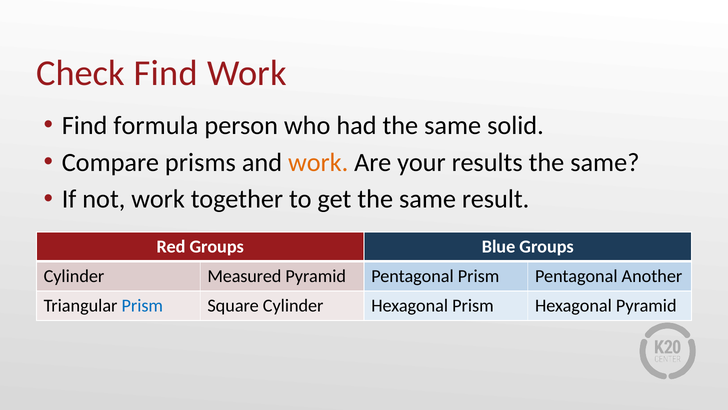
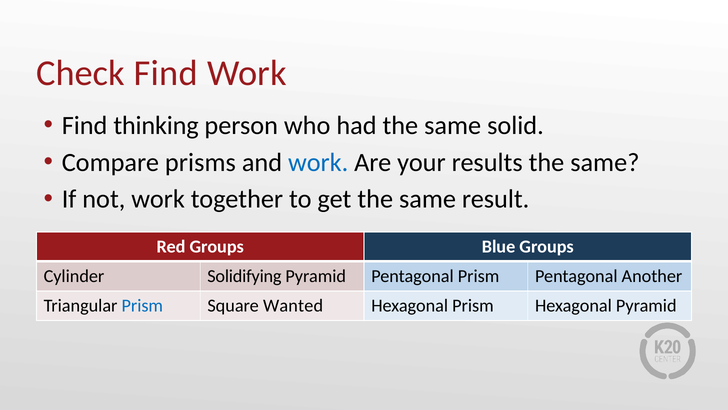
formula: formula -> thinking
work at (318, 162) colour: orange -> blue
Measured: Measured -> Solidifying
Square Cylinder: Cylinder -> Wanted
